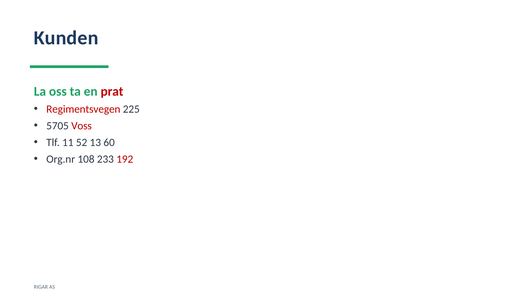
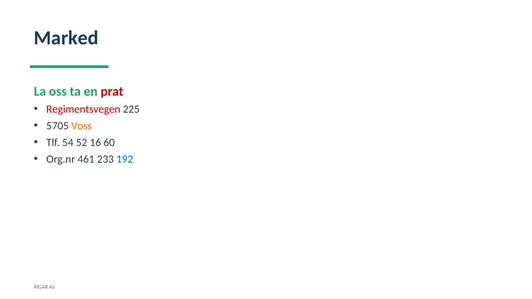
Kunden: Kunden -> Marked
Voss colour: red -> orange
11: 11 -> 54
13: 13 -> 16
108: 108 -> 461
192 colour: red -> blue
